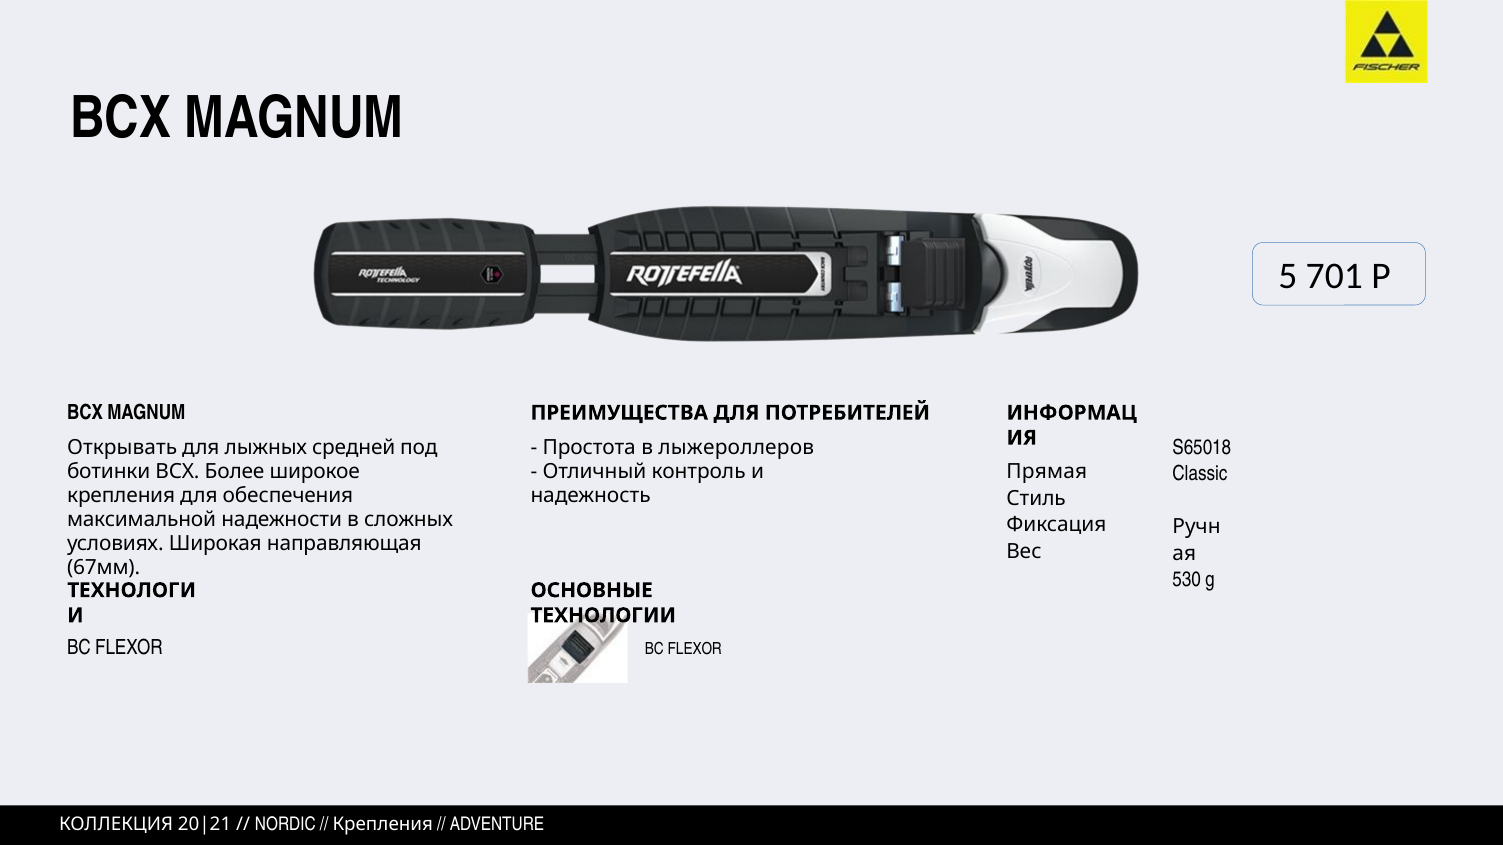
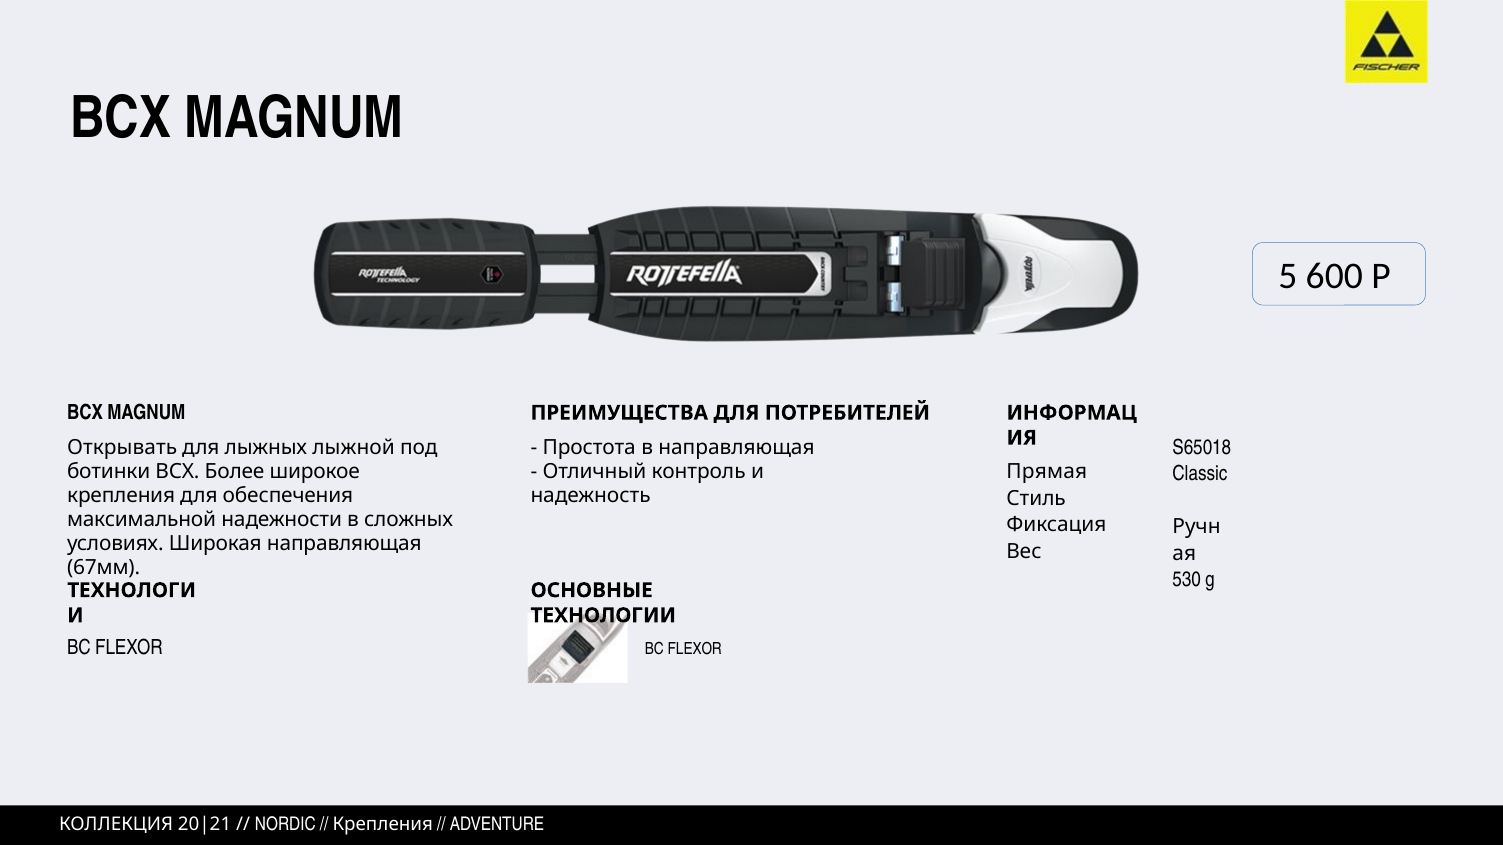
701: 701 -> 600
средней: средней -> лыжной
в лыжероллеров: лыжероллеров -> направляющая
